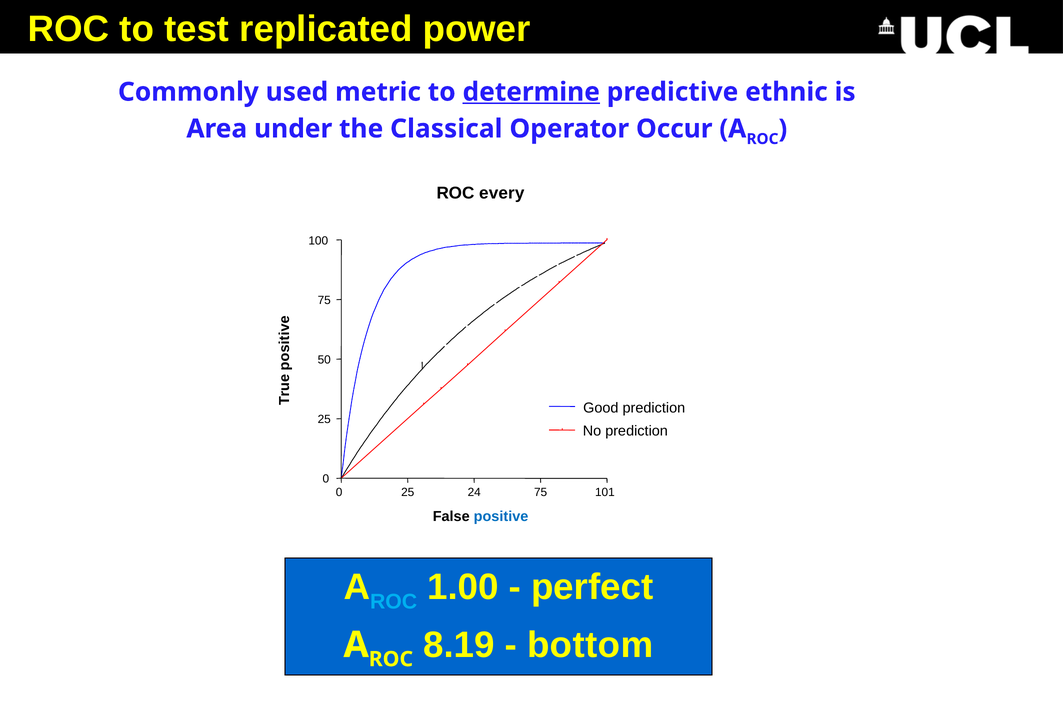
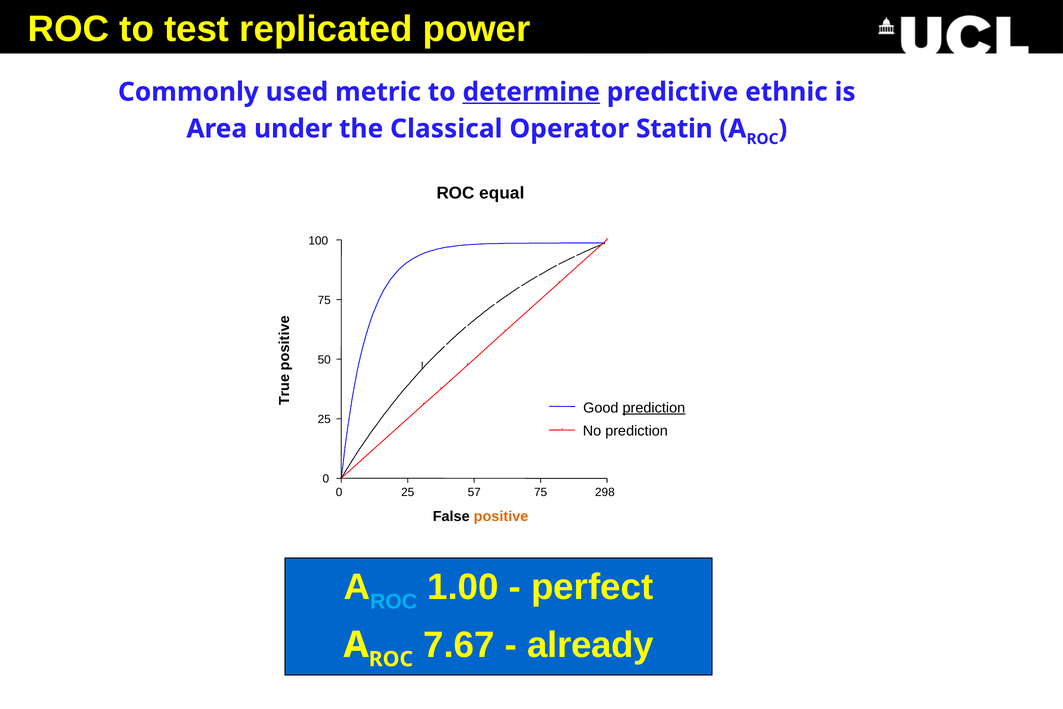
Occur: Occur -> Statin
every: every -> equal
prediction at (654, 408) underline: none -> present
24: 24 -> 57
101: 101 -> 298
positive colour: blue -> orange
8.19: 8.19 -> 7.67
bottom: bottom -> already
